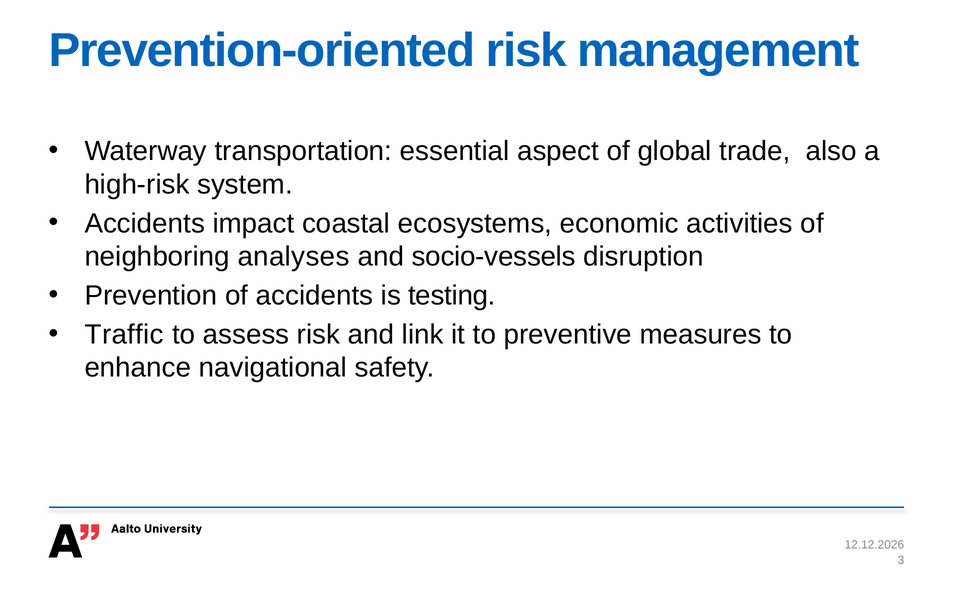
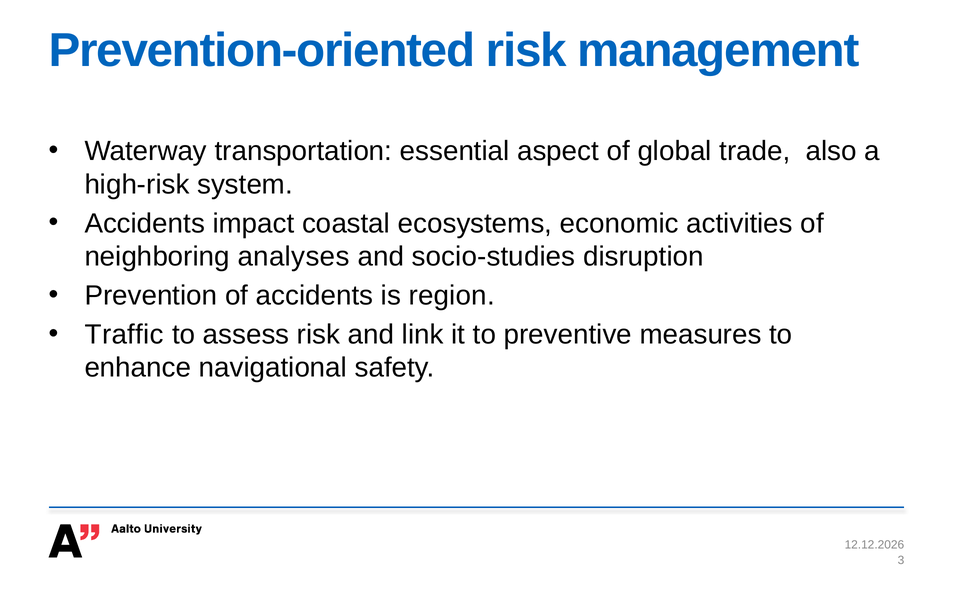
socio-vessels: socio-vessels -> socio-studies
testing: testing -> region
